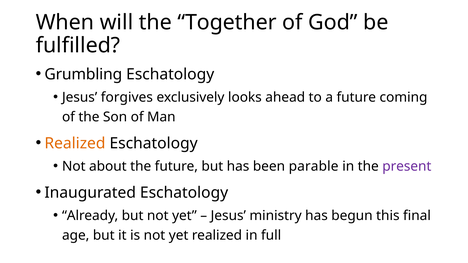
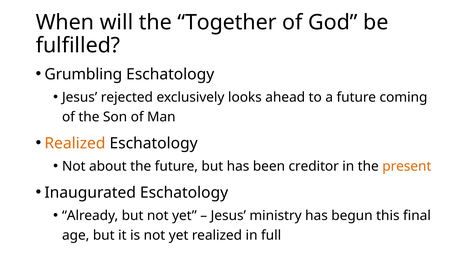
forgives: forgives -> rejected
parable: parable -> creditor
present colour: purple -> orange
